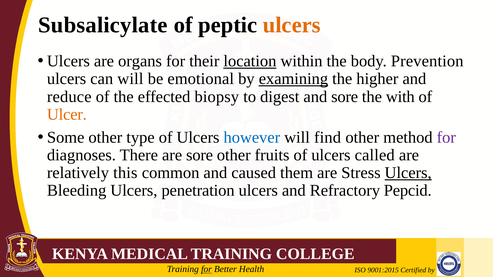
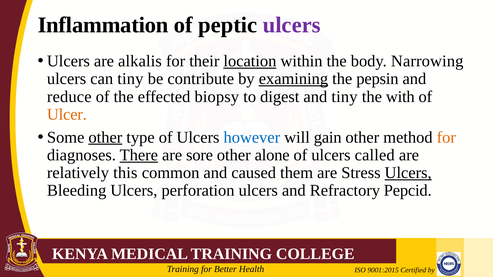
Subsalicylate: Subsalicylate -> Inflammation
ulcers at (292, 25) colour: orange -> purple
organs: organs -> alkalis
Prevention: Prevention -> Narrowing
can will: will -> tiny
emotional: emotional -> contribute
higher: higher -> pepsin
and sore: sore -> tiny
other at (105, 137) underline: none -> present
find: find -> gain
for at (446, 137) colour: purple -> orange
There underline: none -> present
fruits: fruits -> alone
penetration: penetration -> perforation
for at (206, 269) underline: present -> none
